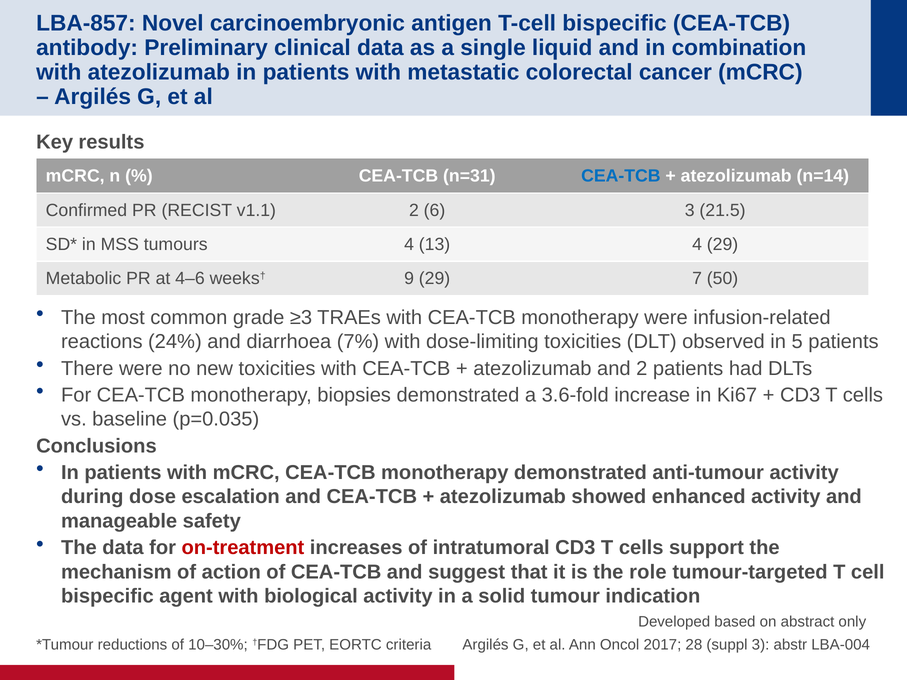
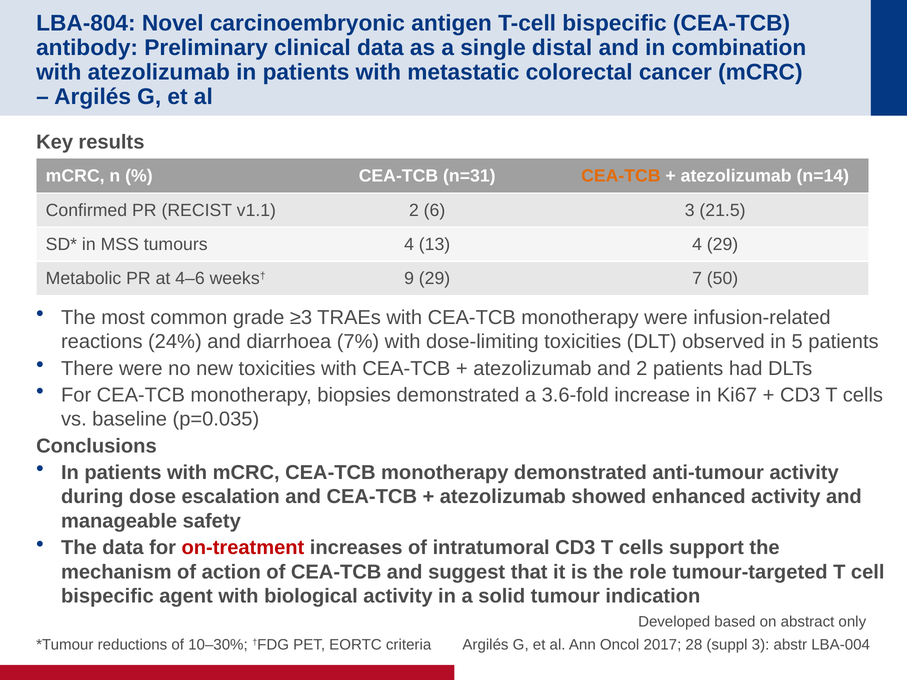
LBA-857: LBA-857 -> LBA-804
liquid: liquid -> distal
CEA-TCB at (621, 176) colour: blue -> orange
